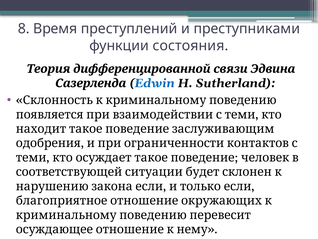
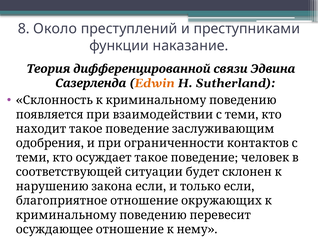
Время: Время -> Около
состояния: состояния -> наказание
Edwin colour: blue -> orange
